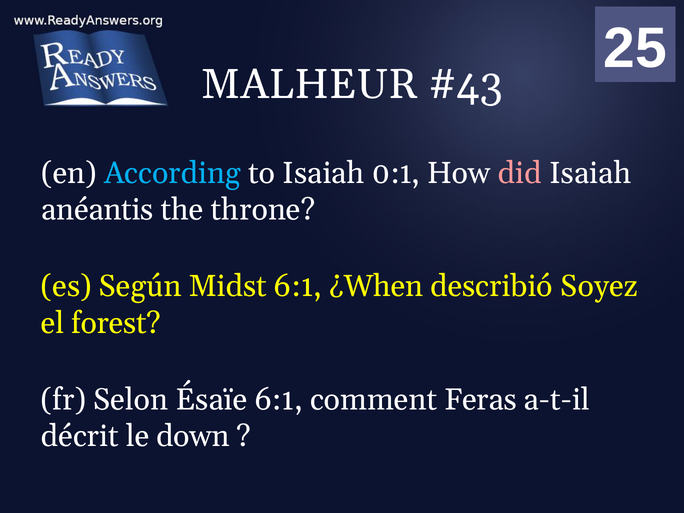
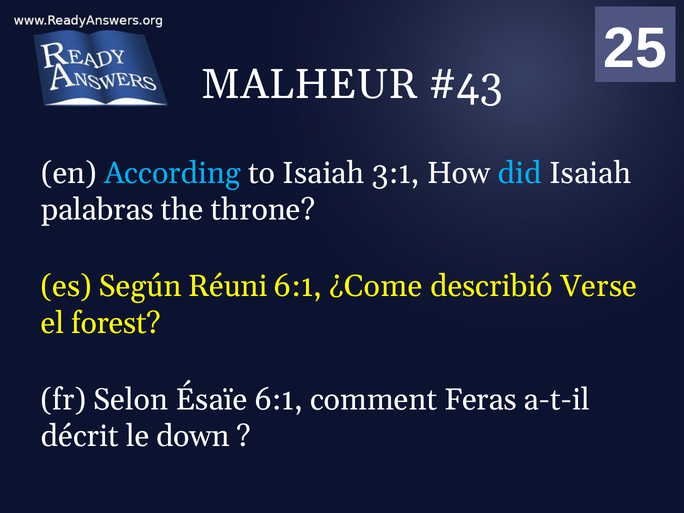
0:1: 0:1 -> 3:1
did colour: pink -> light blue
anéantis: anéantis -> palabras
Midst: Midst -> Réuni
¿When: ¿When -> ¿Come
Soyez: Soyez -> Verse
